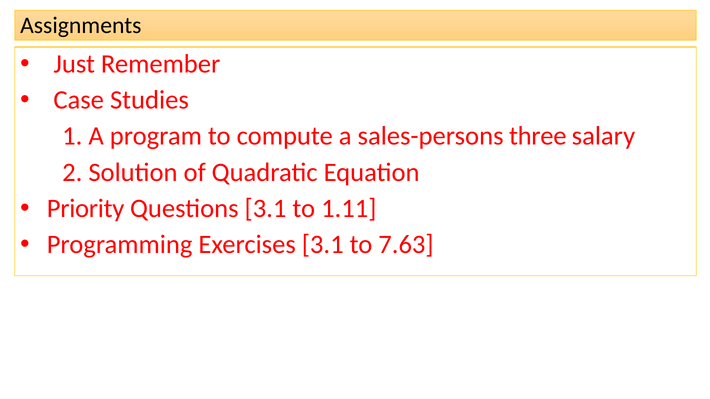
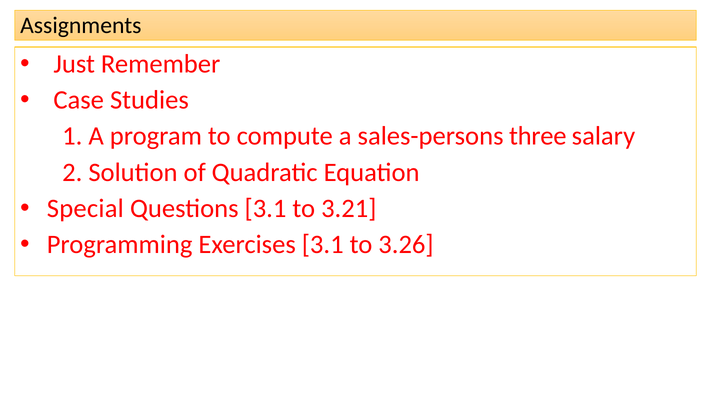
Priority: Priority -> Special
1.11: 1.11 -> 3.21
7.63: 7.63 -> 3.26
